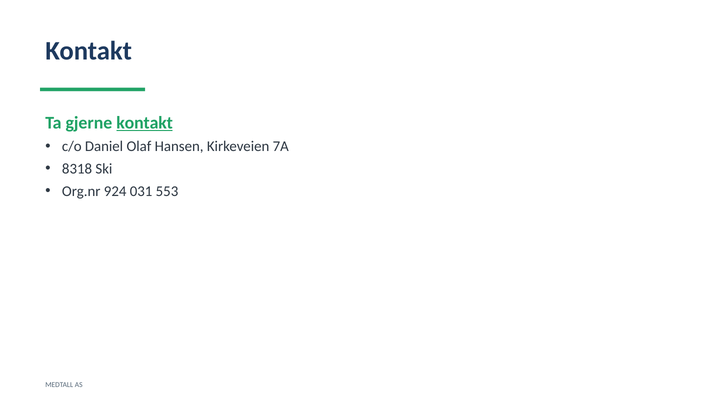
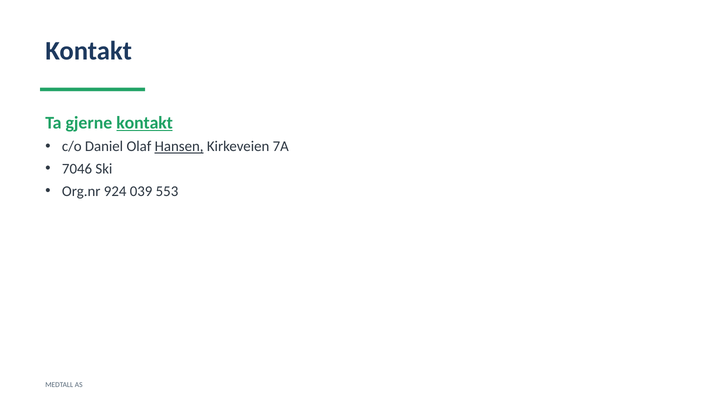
Hansen underline: none -> present
8318: 8318 -> 7046
031: 031 -> 039
